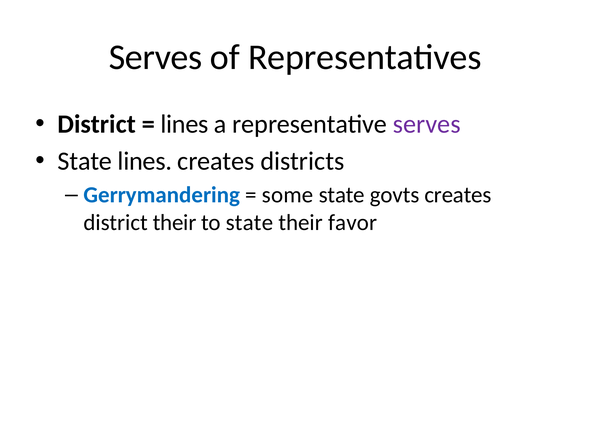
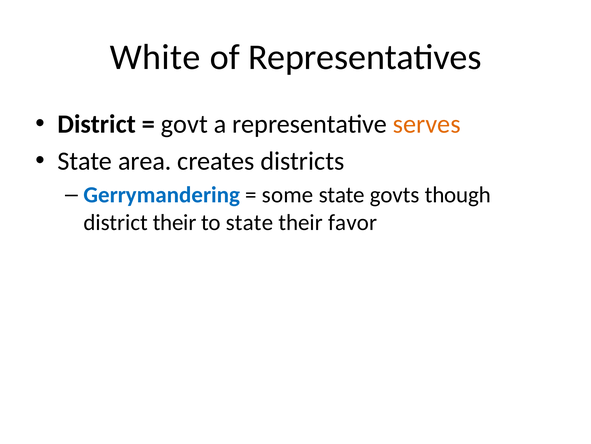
Serves at (156, 57): Serves -> White
lines at (185, 124): lines -> govt
serves at (427, 124) colour: purple -> orange
State lines: lines -> area
govts creates: creates -> though
